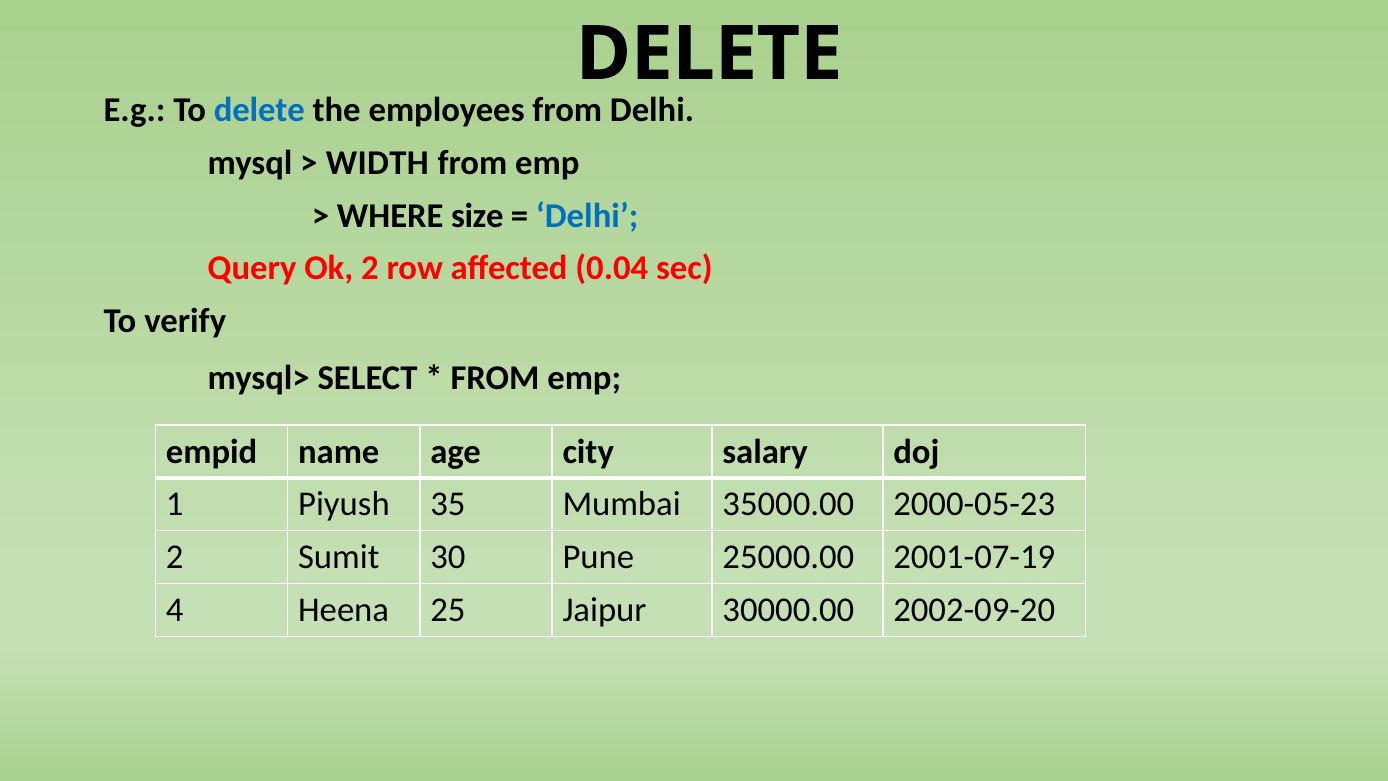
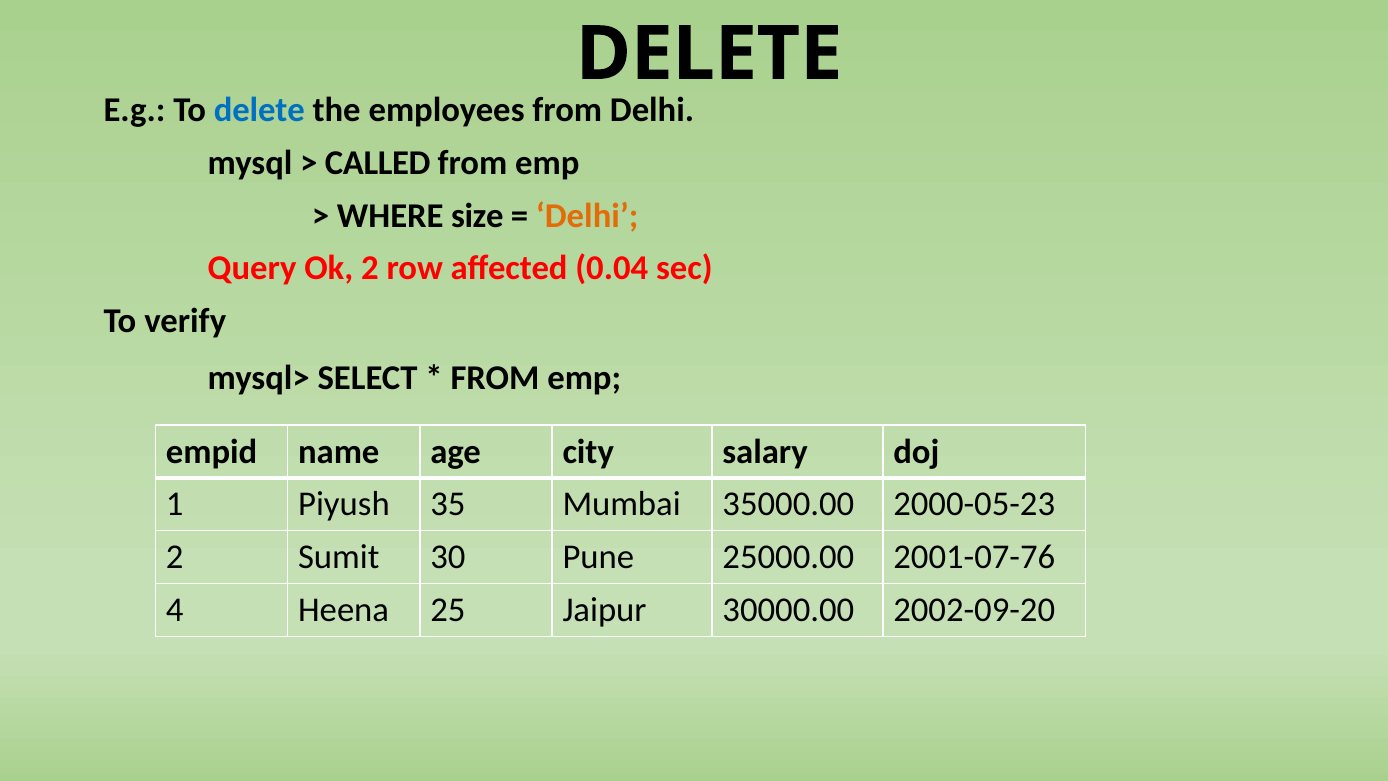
WIDTH: WIDTH -> CALLED
Delhi at (587, 216) colour: blue -> orange
2001-07-19: 2001-07-19 -> 2001-07-76
